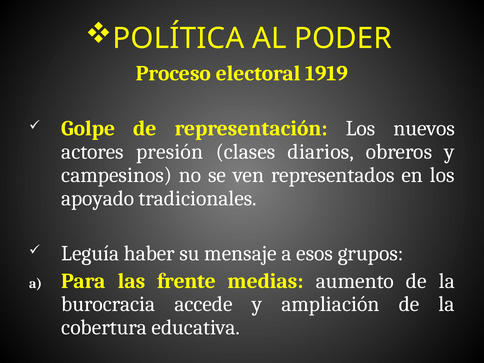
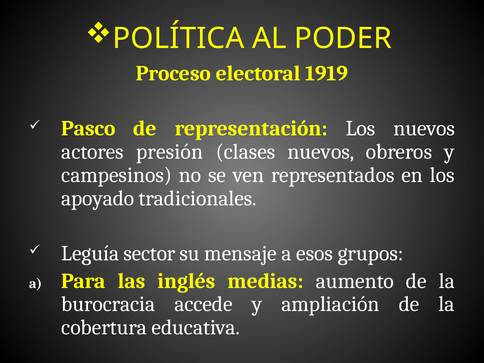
Golpe: Golpe -> Pasco
clases diarios: diarios -> nuevos
haber: haber -> sector
frente: frente -> inglés
